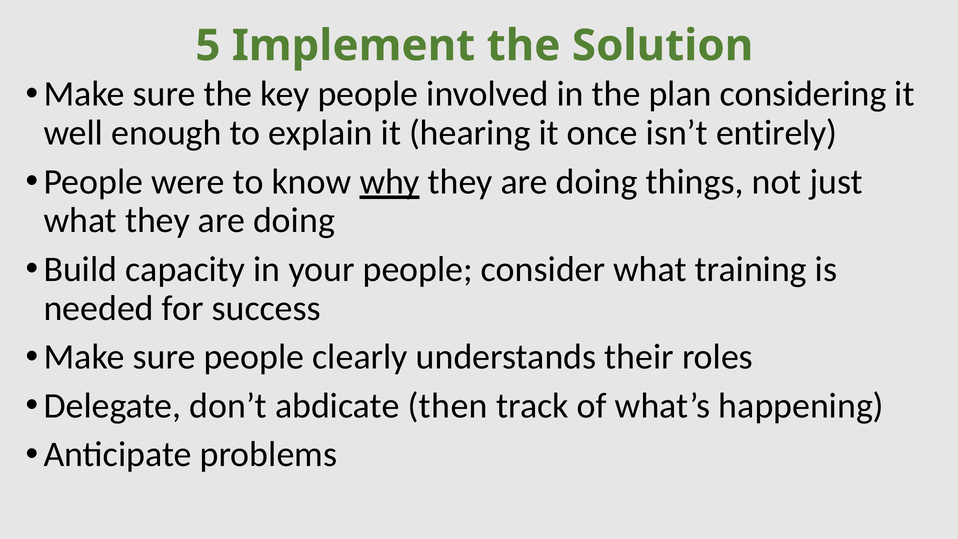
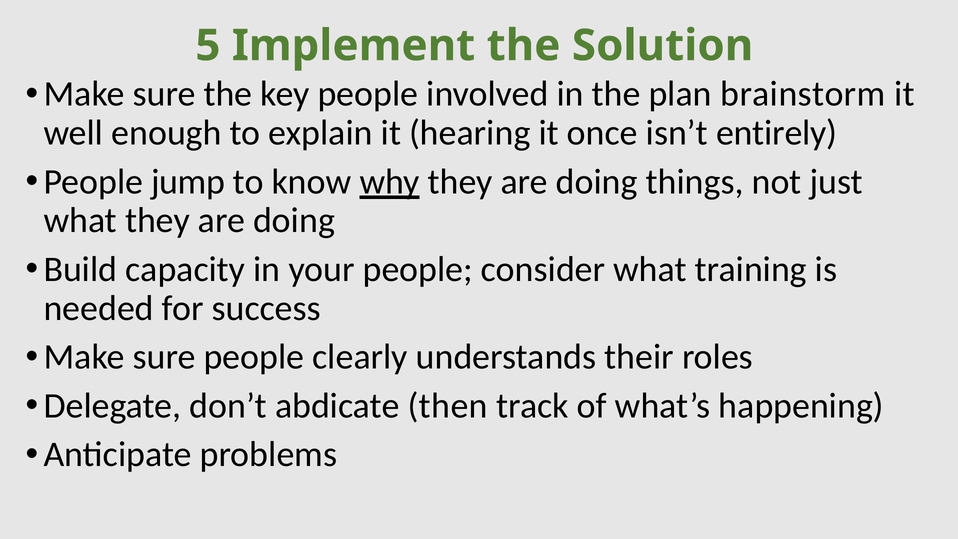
considering: considering -> brainstorm
were: were -> jump
